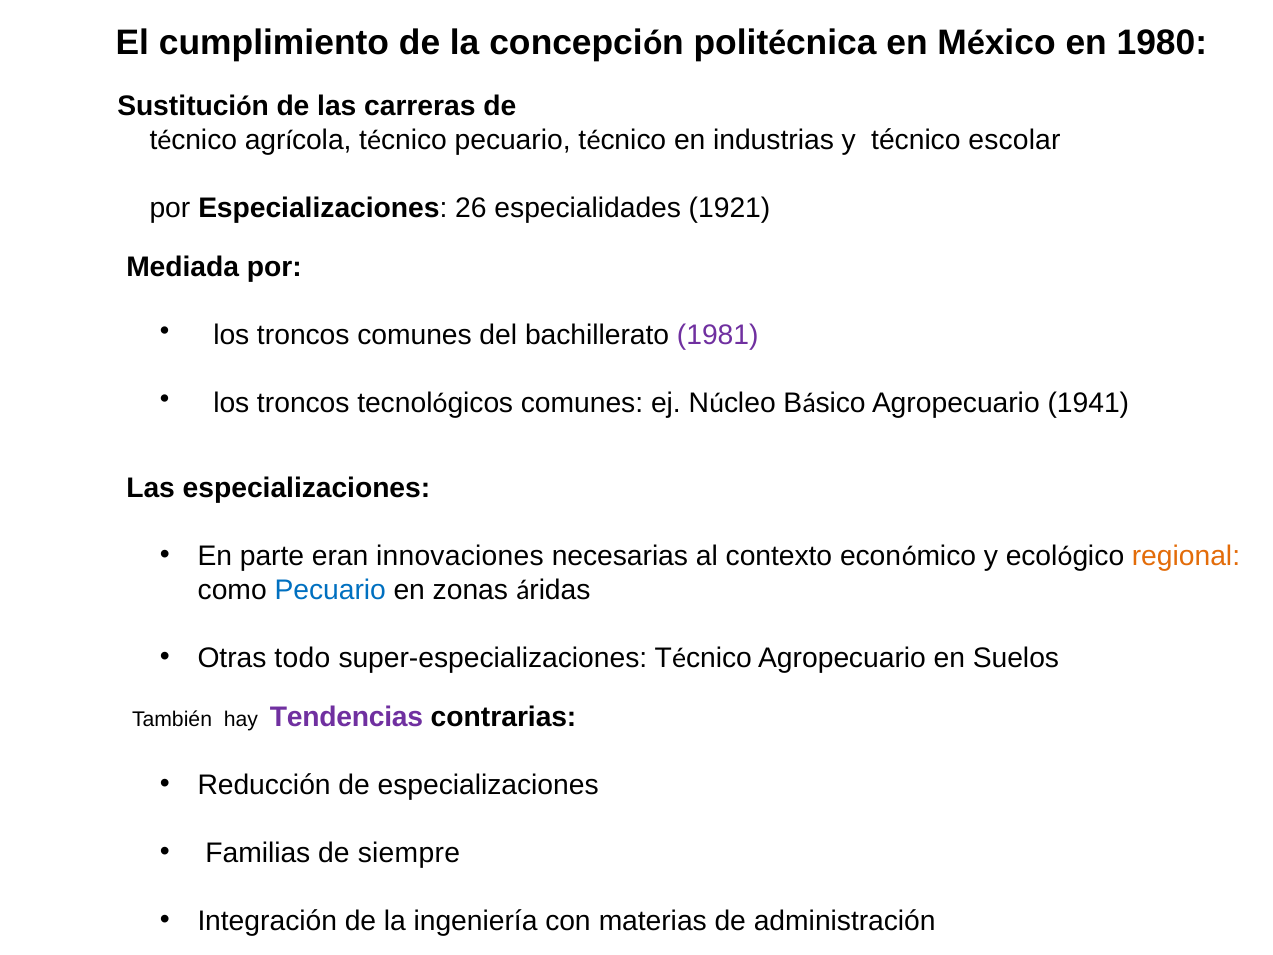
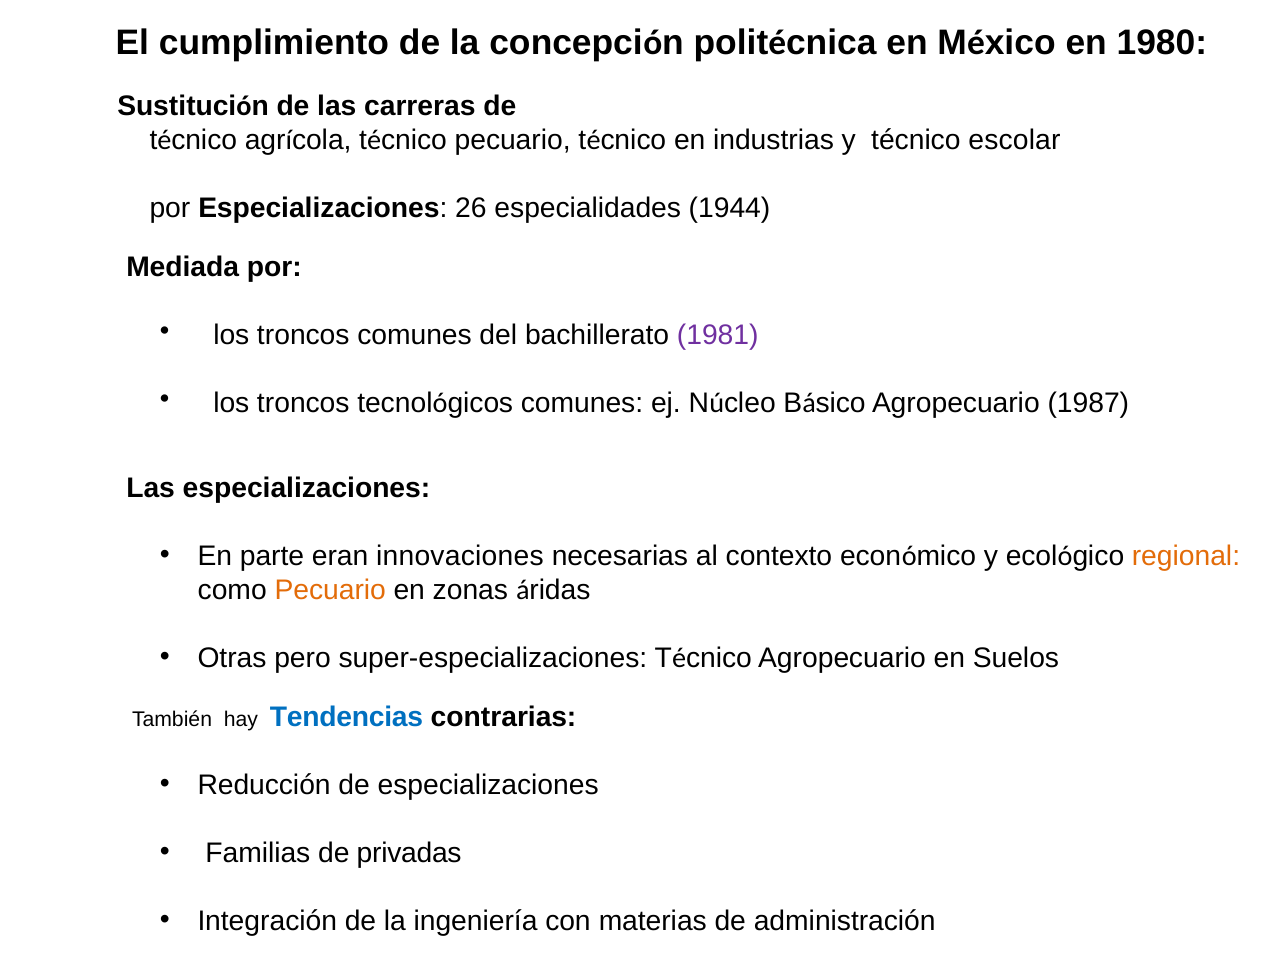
1921: 1921 -> 1944
1941: 1941 -> 1987
Pecuario at (330, 590) colour: blue -> orange
todo: todo -> pero
Tendencias colour: purple -> blue
siempre: siempre -> privadas
